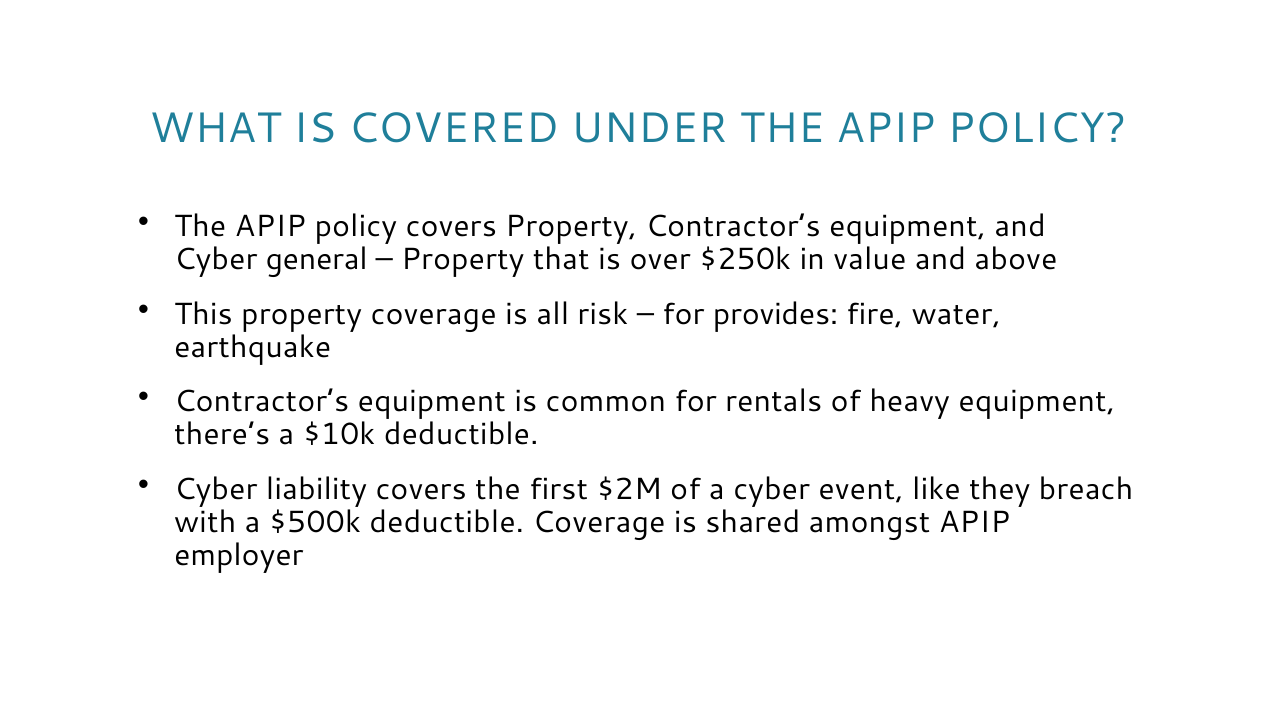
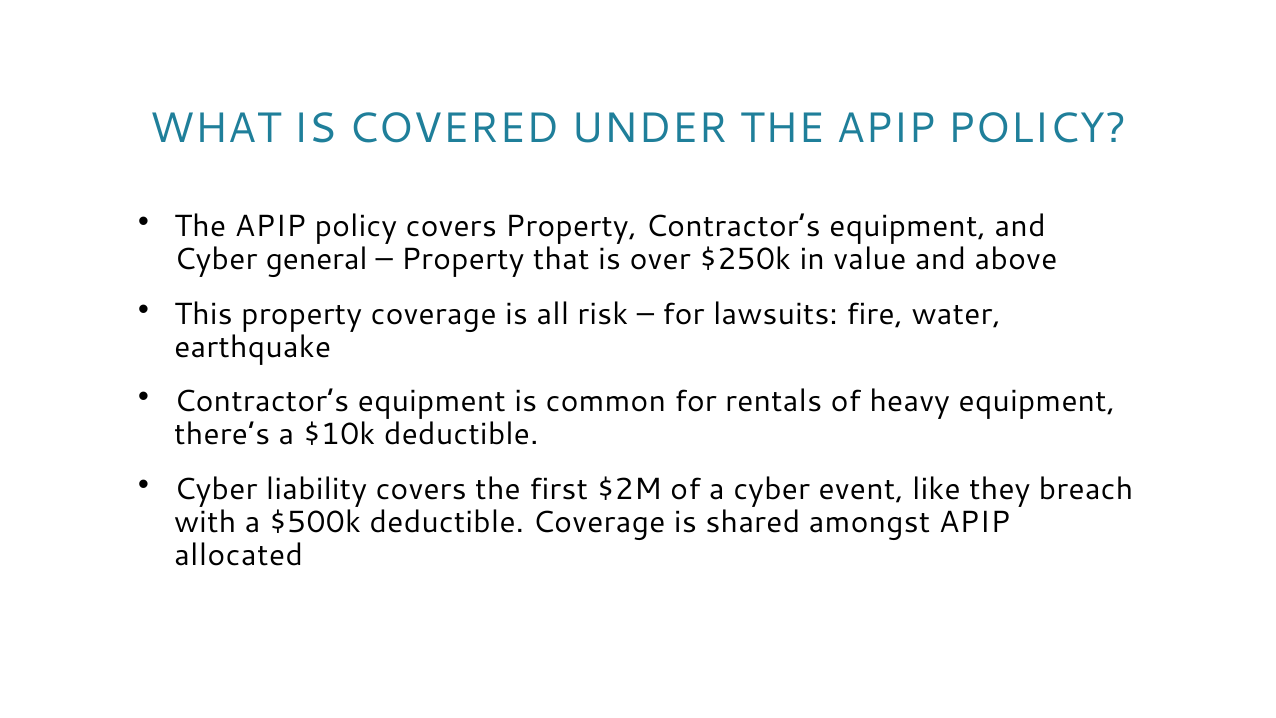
provides: provides -> lawsuits
employer: employer -> allocated
